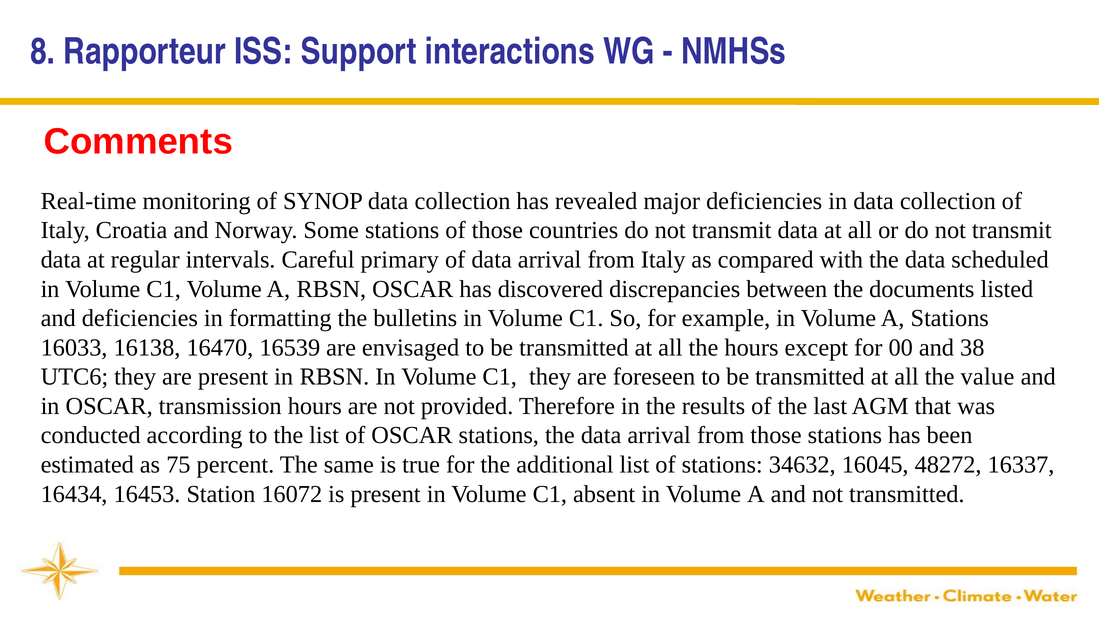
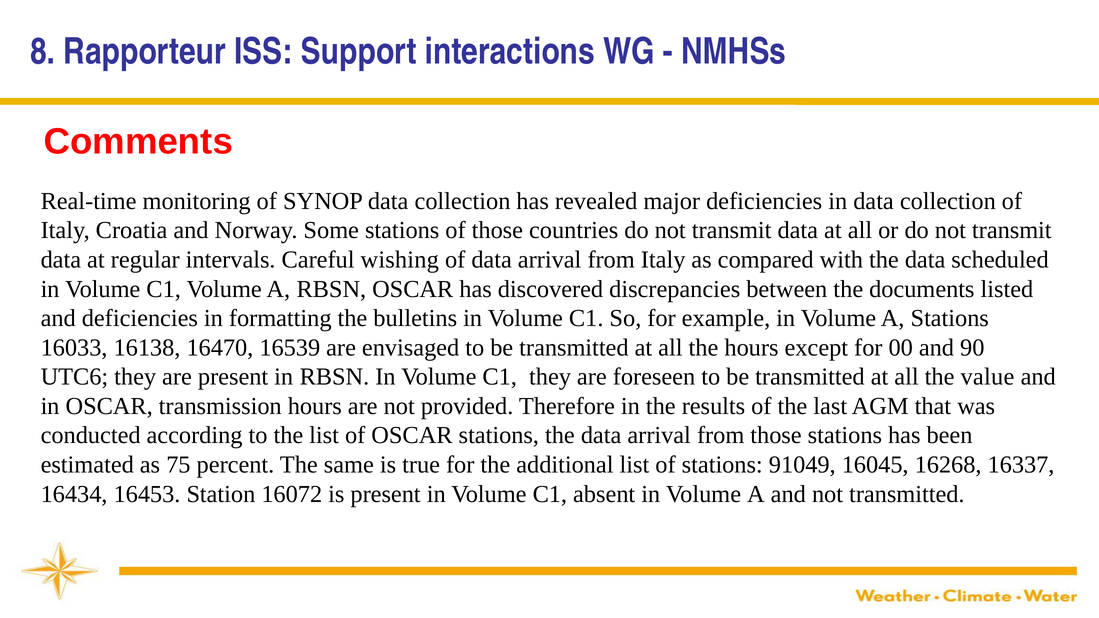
primary: primary -> wishing
38: 38 -> 90
34632: 34632 -> 91049
48272: 48272 -> 16268
